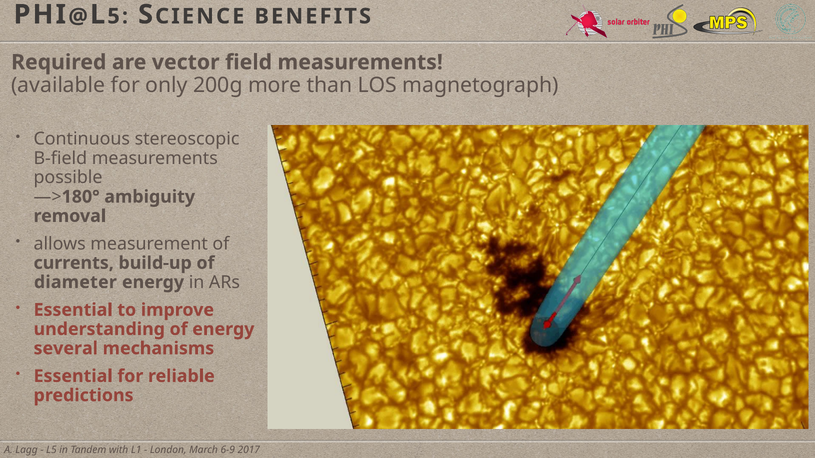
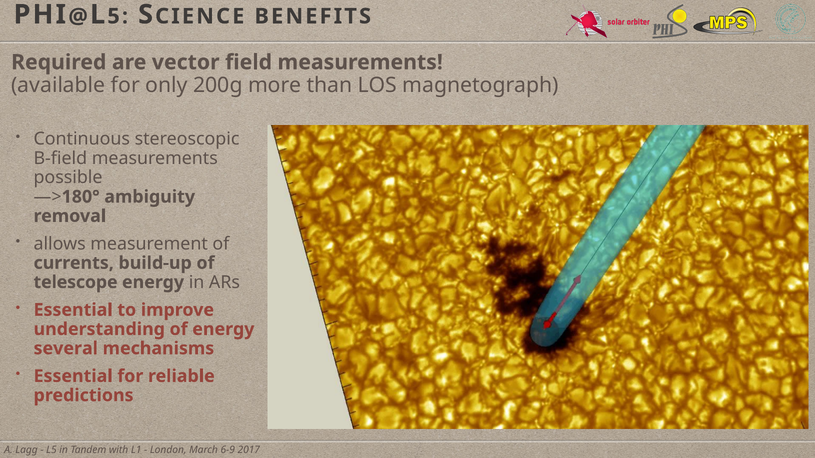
diameter: diameter -> telescope
